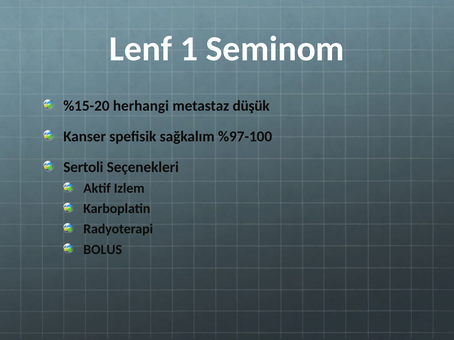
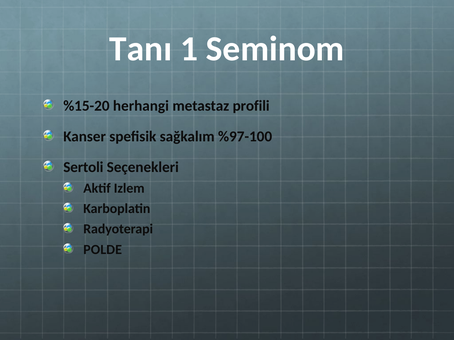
Lenf: Lenf -> Tanı
düşük: düşük -> profili
BOLUS: BOLUS -> POLDE
